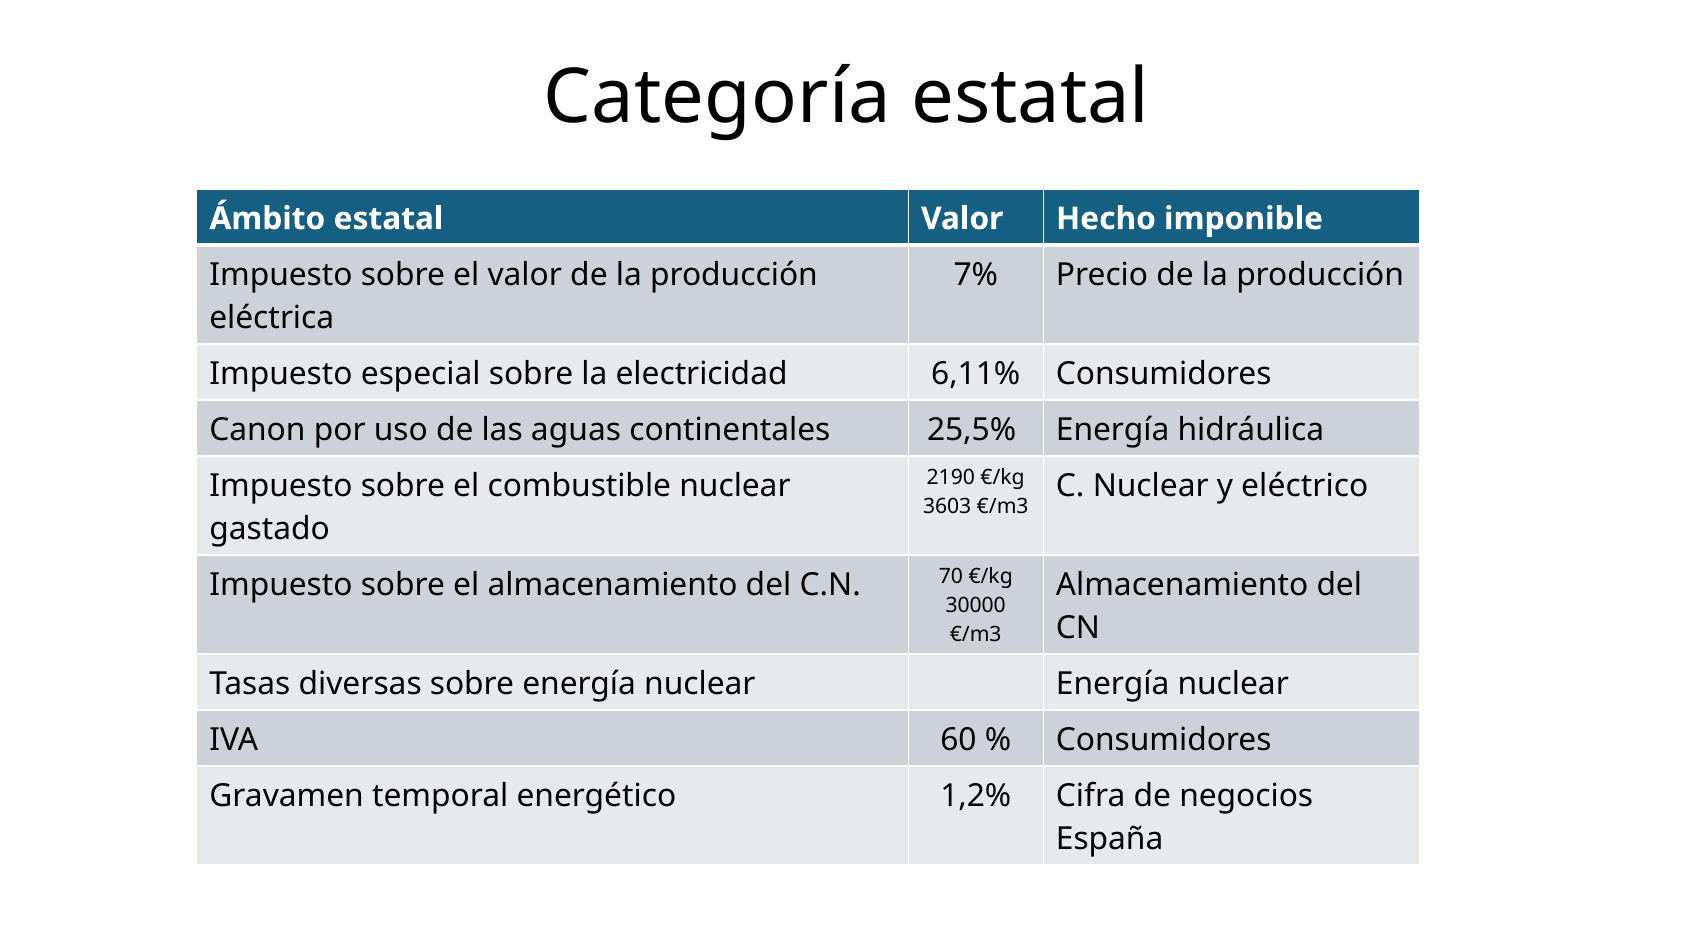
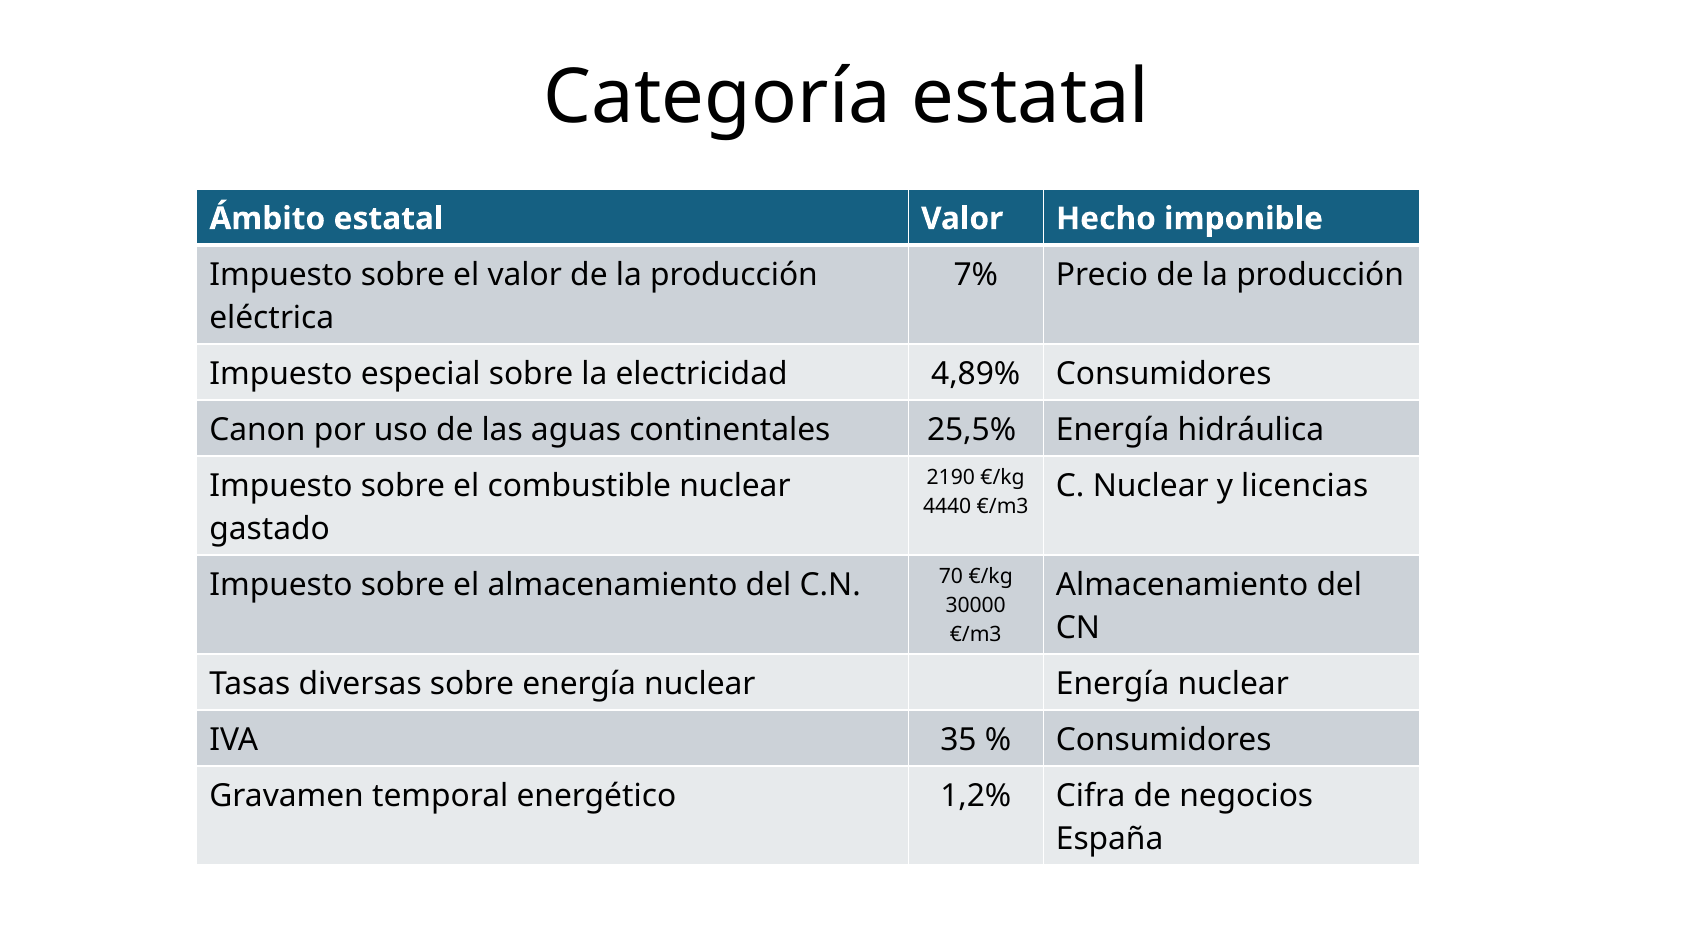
6,11%: 6,11% -> 4,89%
eléctrico: eléctrico -> licencias
3603: 3603 -> 4440
60: 60 -> 35
